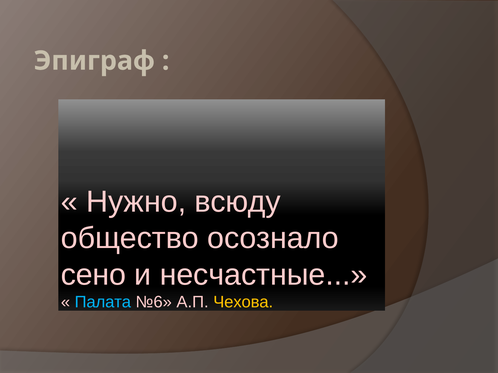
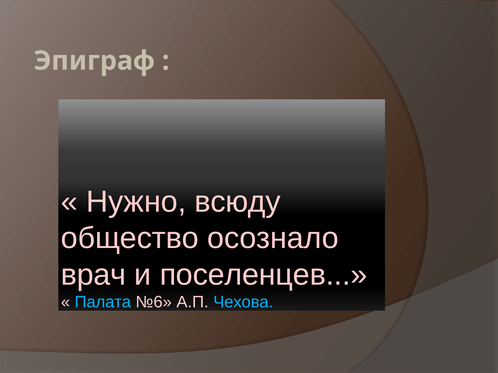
сено: сено -> врач
несчастные: несчастные -> поселенцев
Чехова colour: yellow -> light blue
